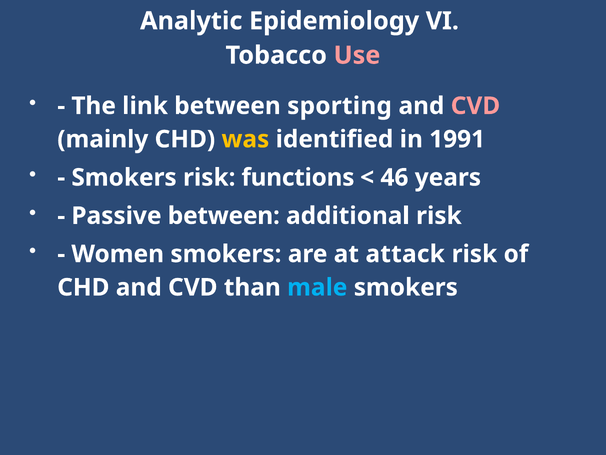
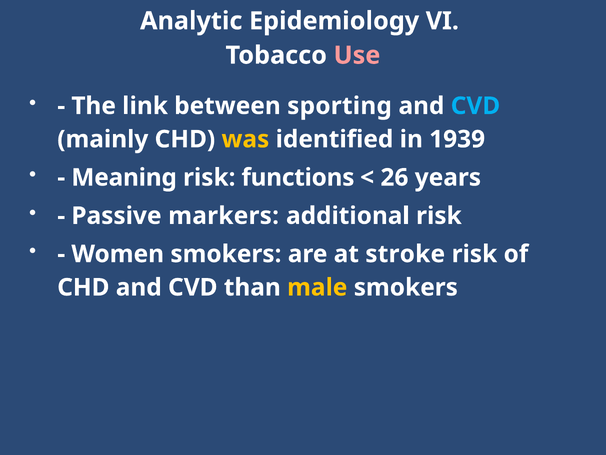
CVD at (475, 106) colour: pink -> light blue
1991: 1991 -> 1939
Smokers at (124, 177): Smokers -> Meaning
46: 46 -> 26
Passive between: between -> markers
attack: attack -> stroke
male colour: light blue -> yellow
